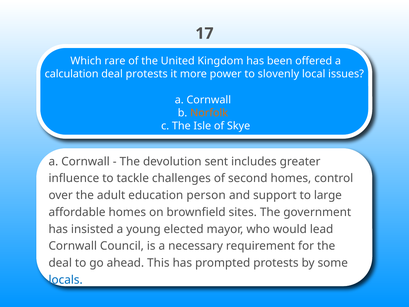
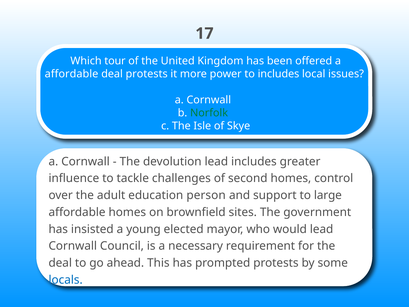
rare: rare -> tour
calculation at (72, 74): calculation -> affordable
to slovenly: slovenly -> includes
Norfolk colour: orange -> green
devolution sent: sent -> lead
